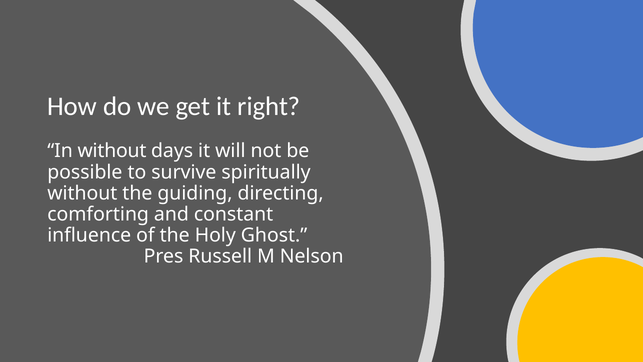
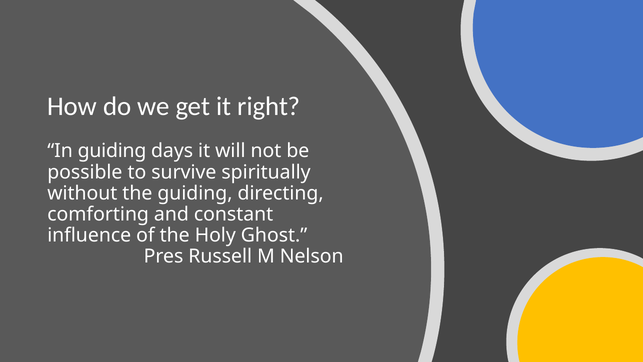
In without: without -> guiding
